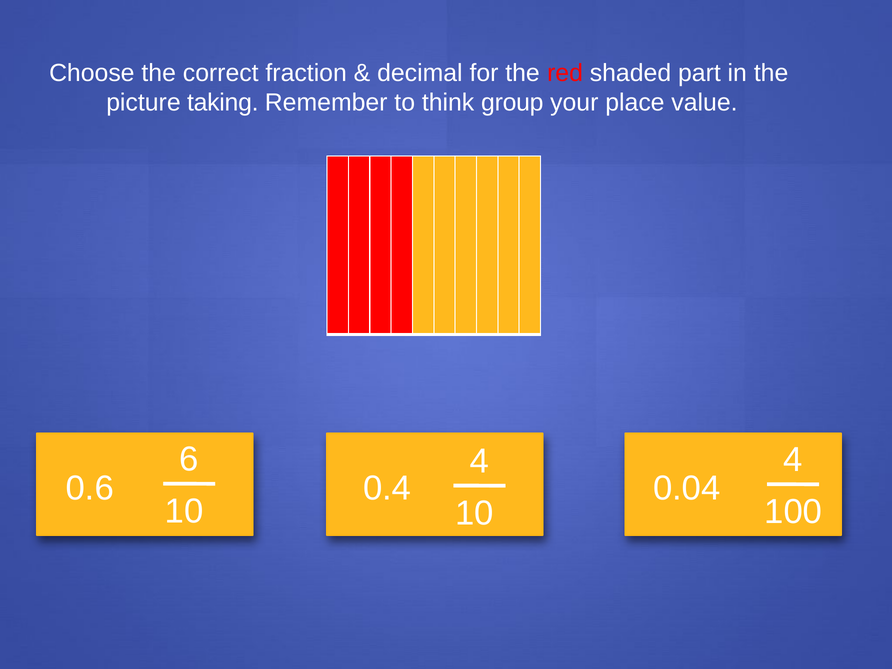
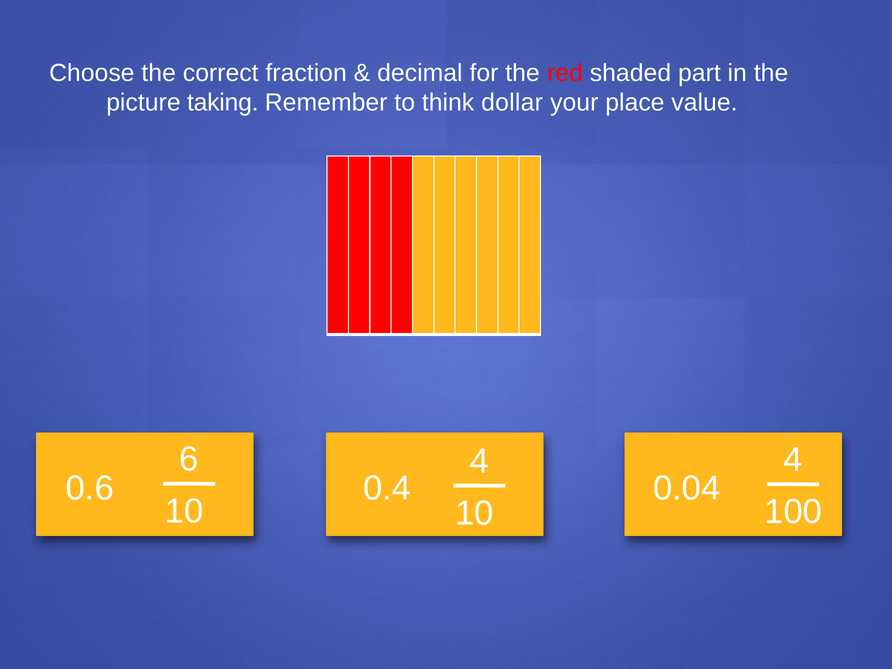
group: group -> dollar
